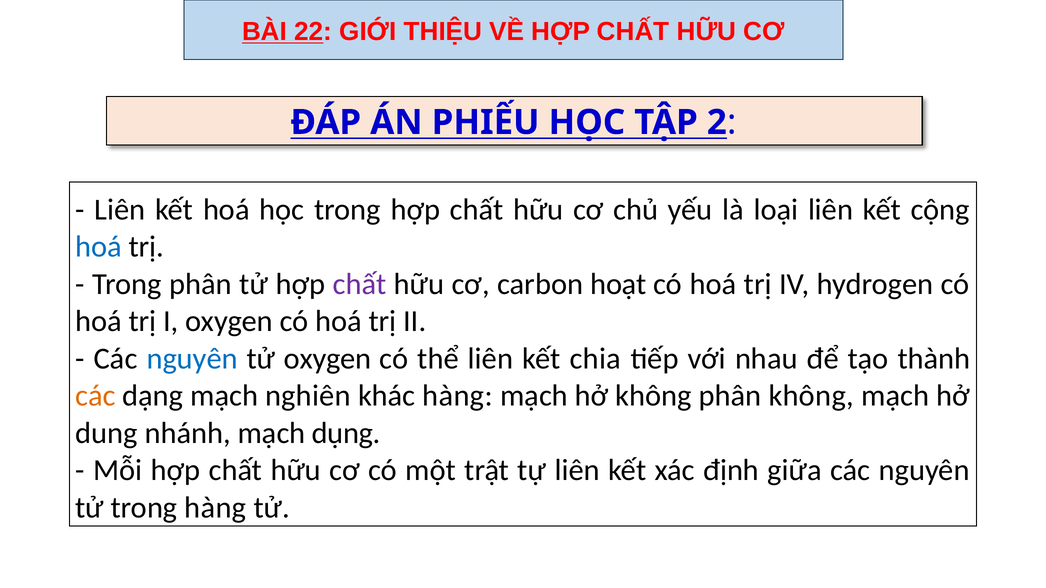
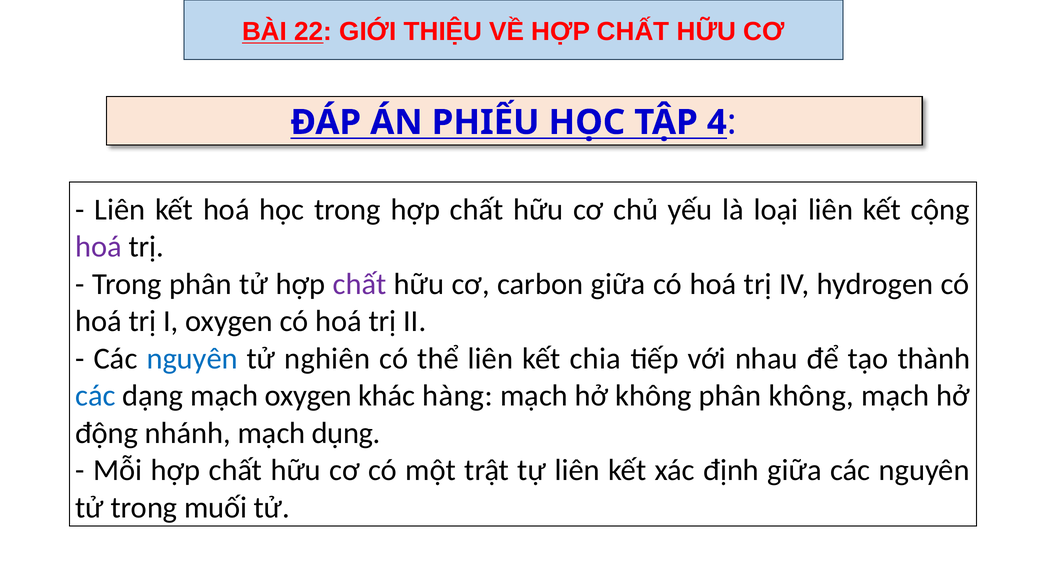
2: 2 -> 4
hoá at (99, 247) colour: blue -> purple
carbon hoạt: hoạt -> giữa
tử oxygen: oxygen -> nghiên
các at (95, 396) colour: orange -> blue
mạch nghiên: nghiên -> oxygen
dung: dung -> động
trong hàng: hàng -> muối
